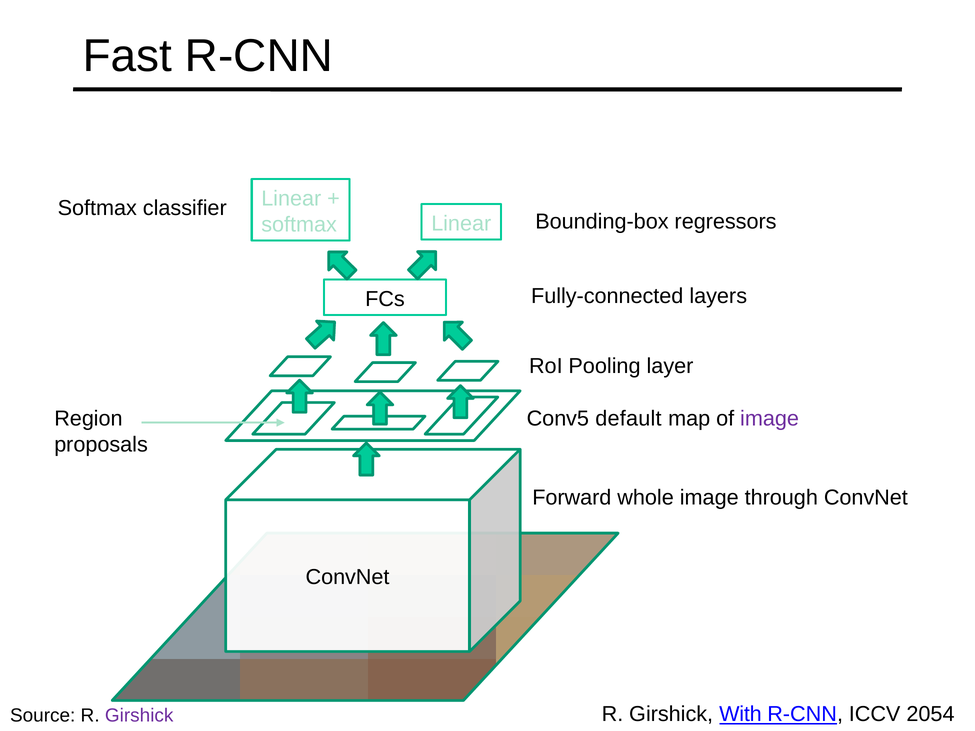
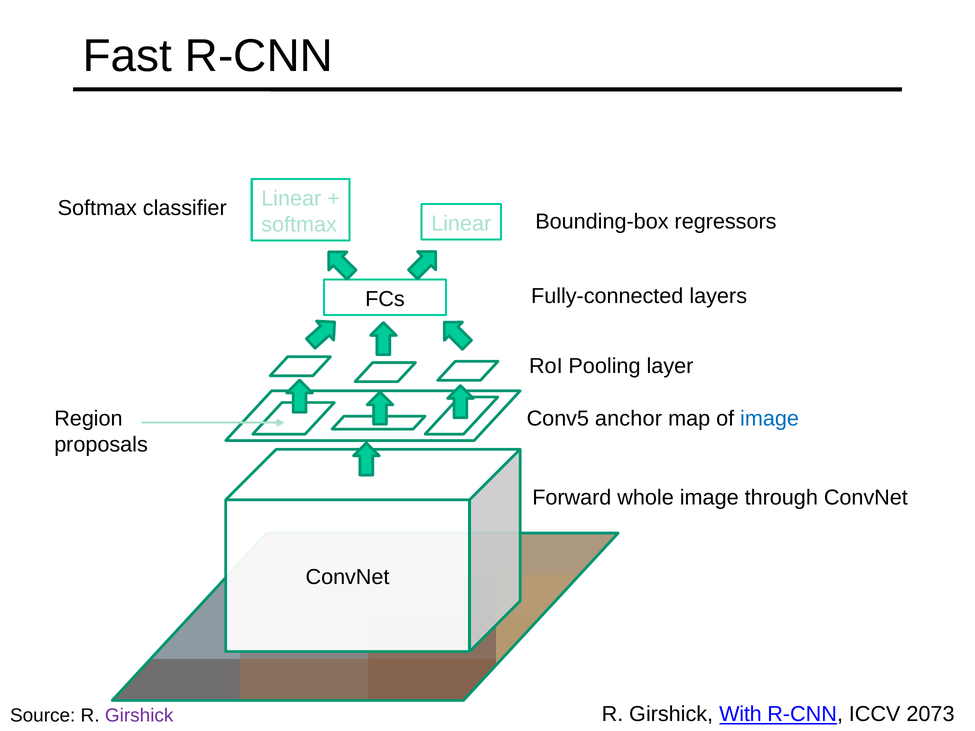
default: default -> anchor
image at (770, 419) colour: purple -> blue
2054: 2054 -> 2073
